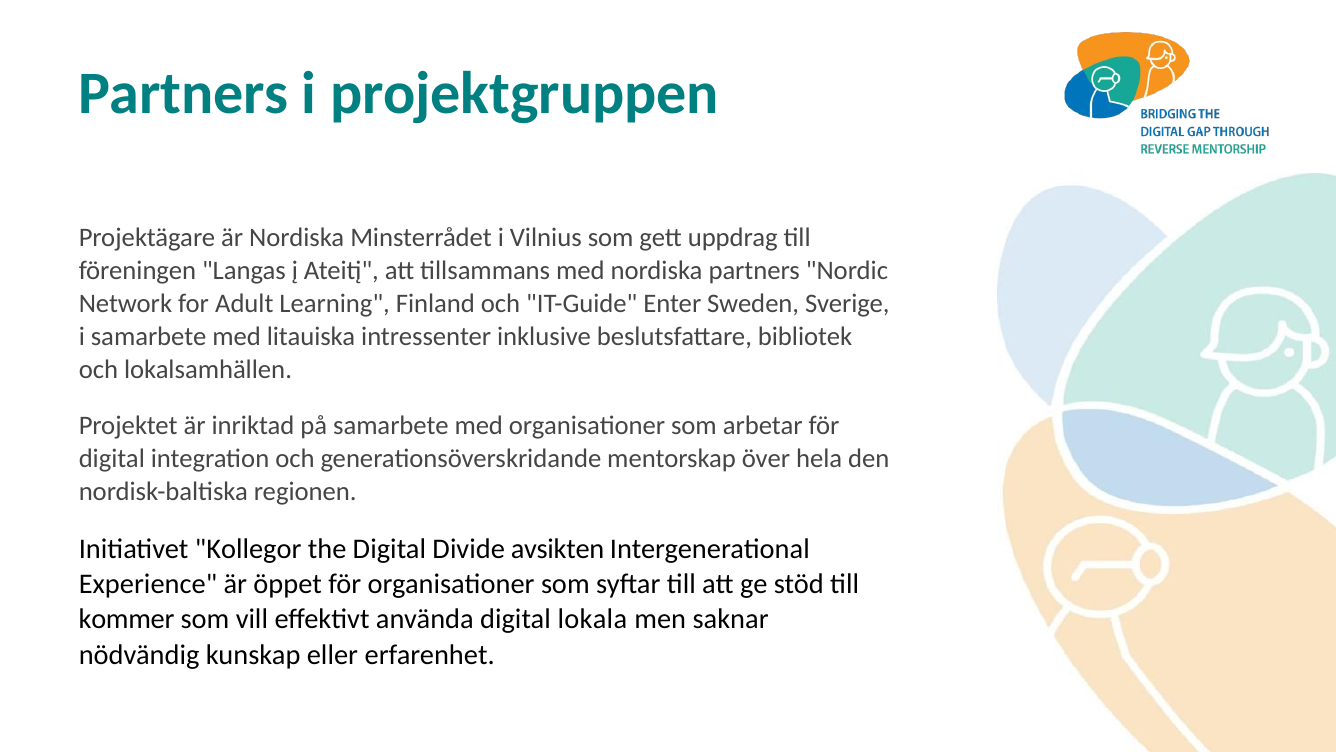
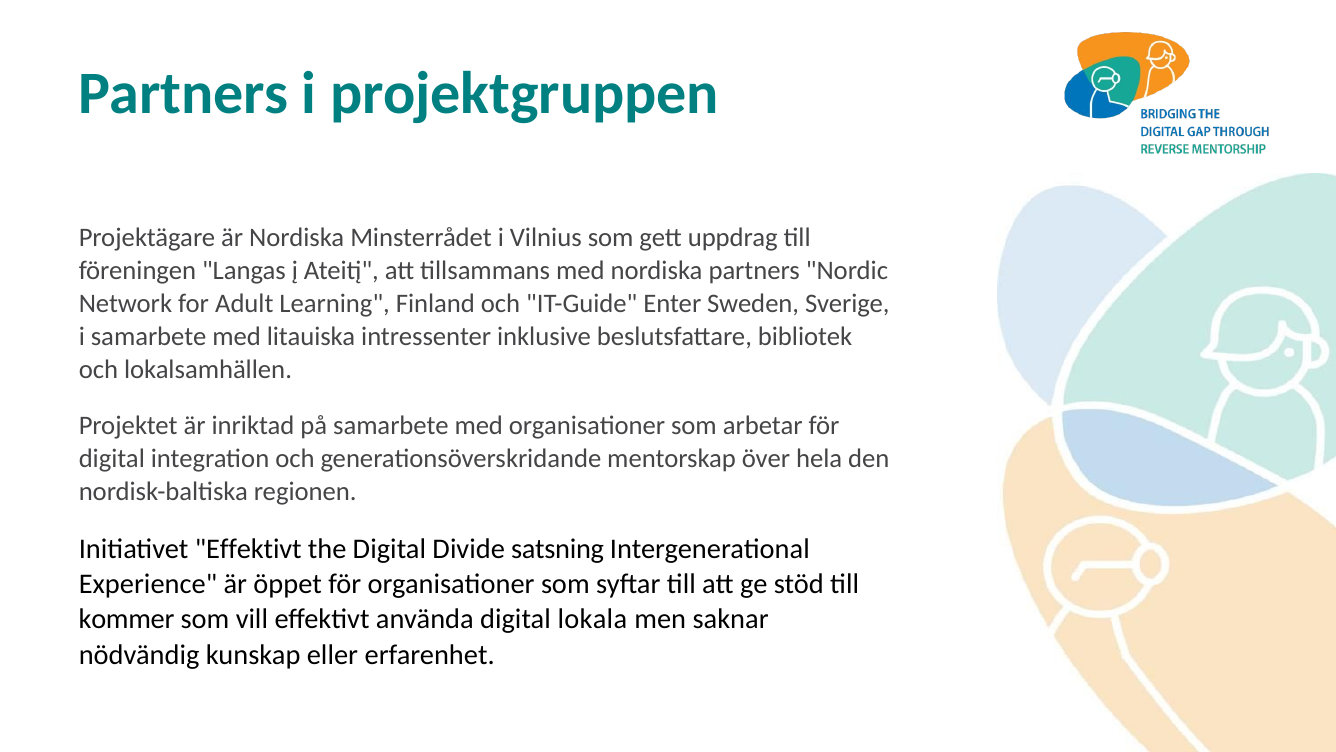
Initiativet Kollegor: Kollegor -> Effektivt
avsikten: avsikten -> satsning
